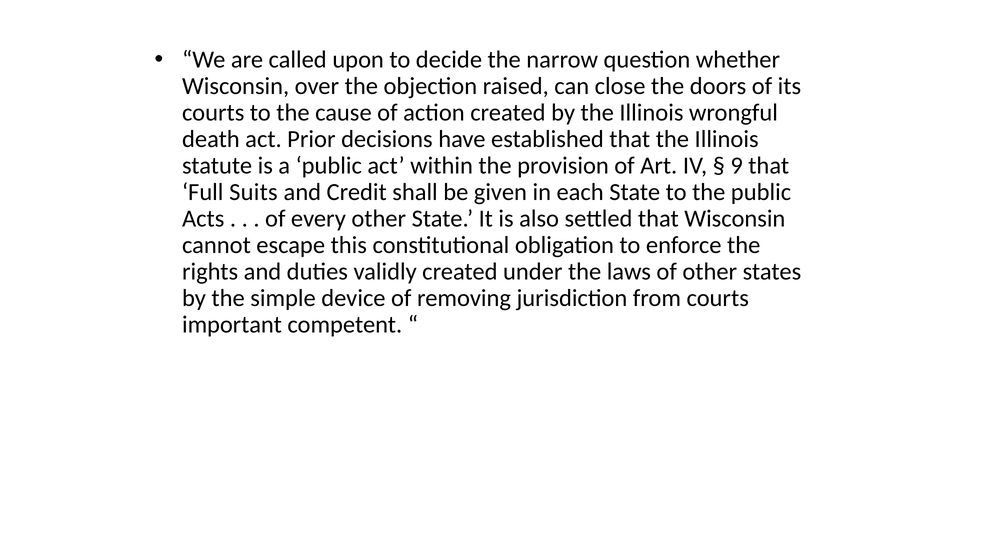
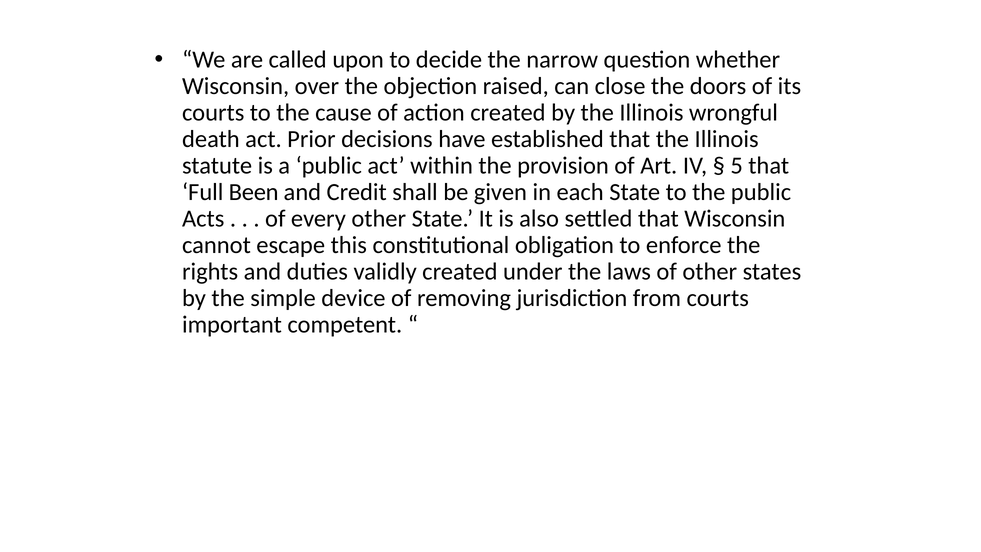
9: 9 -> 5
Suits: Suits -> Been
